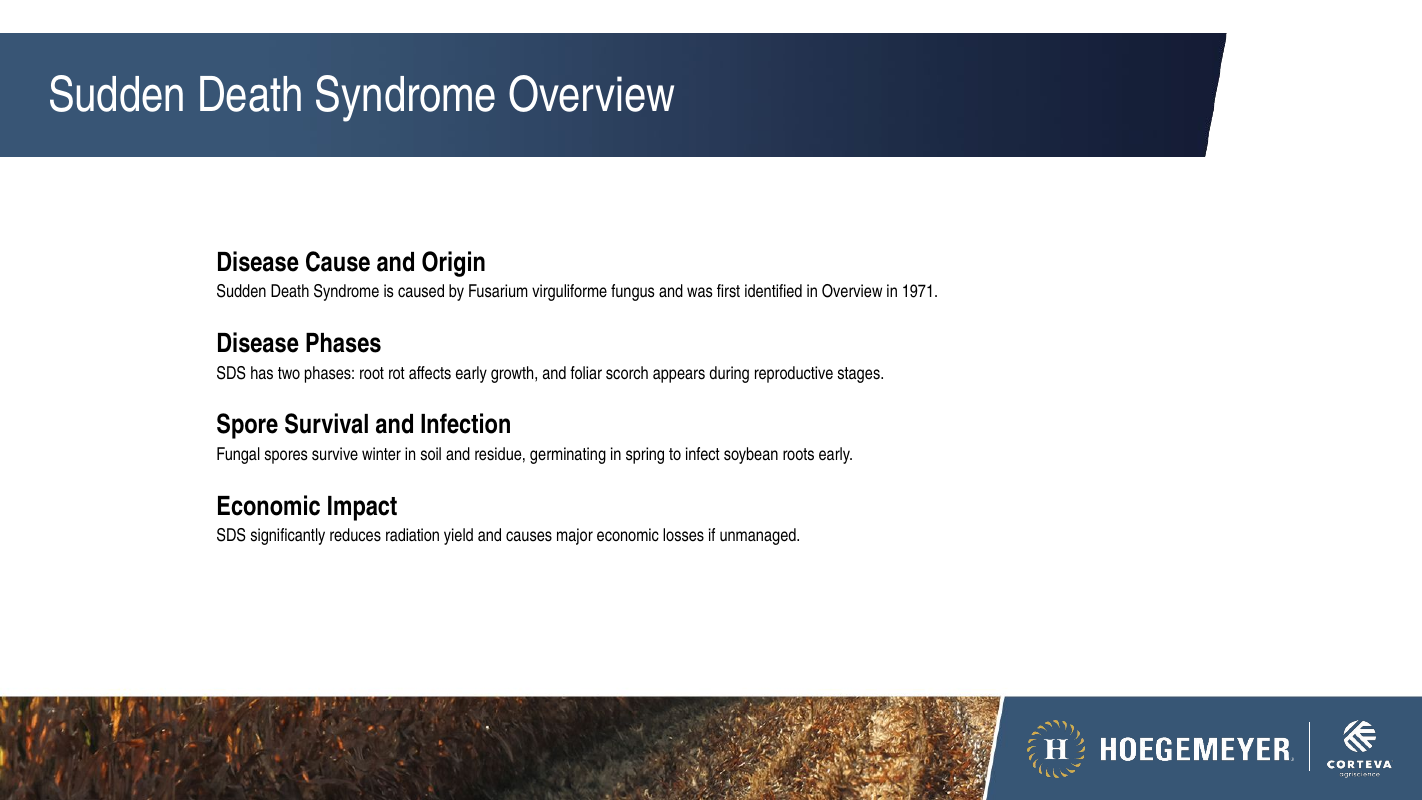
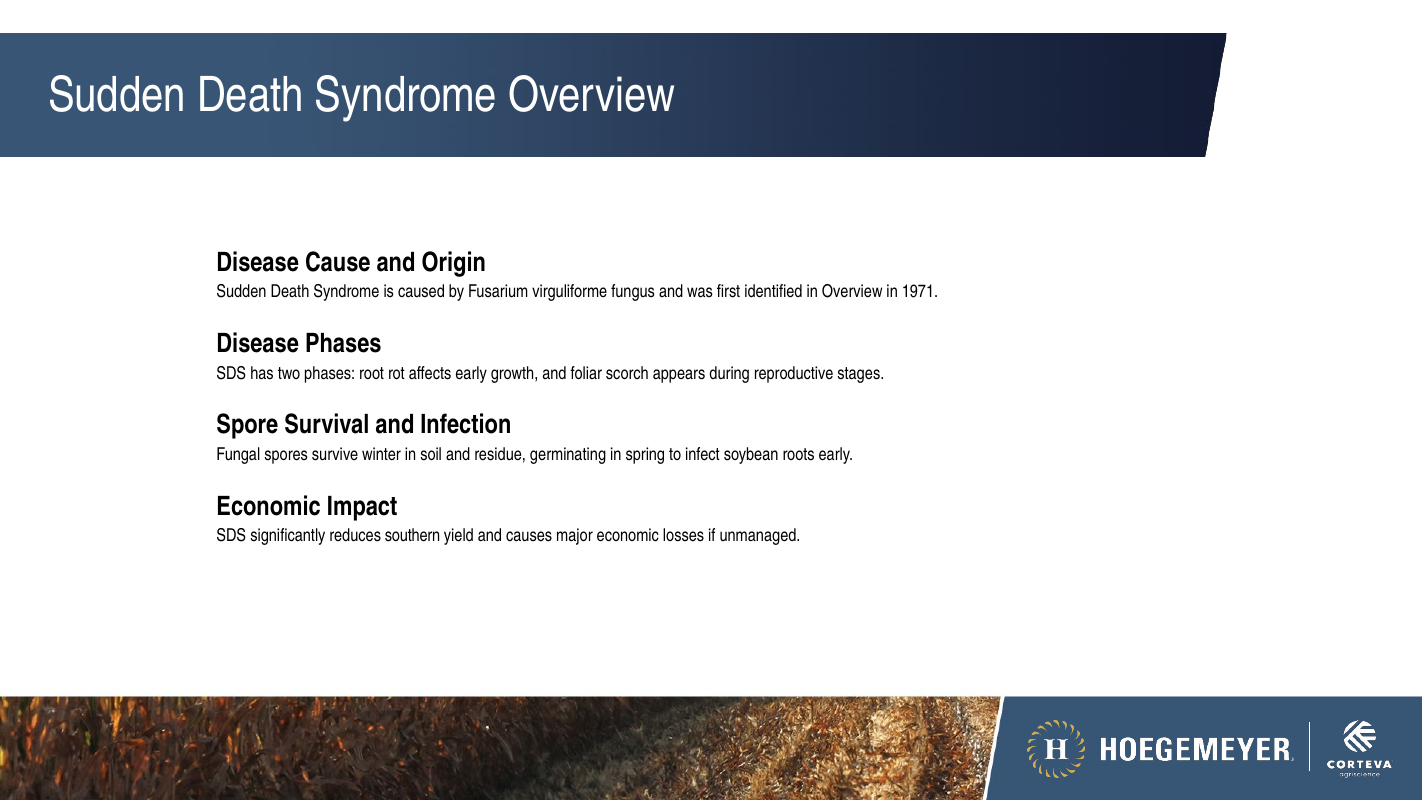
radiation: radiation -> southern
